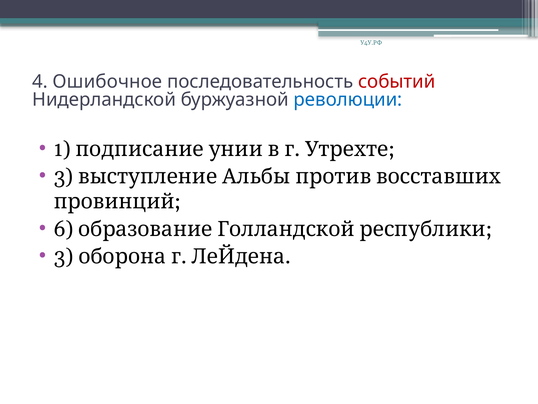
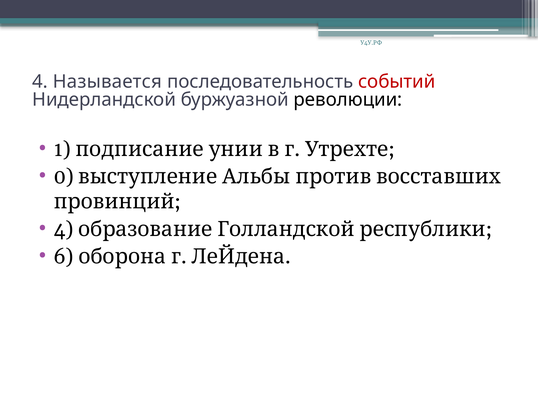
Ошибочное: Ошибочное -> Называется
революции colour: blue -> black
3 at (63, 176): 3 -> 0
6 at (63, 229): 6 -> 4
3 at (63, 256): 3 -> 6
